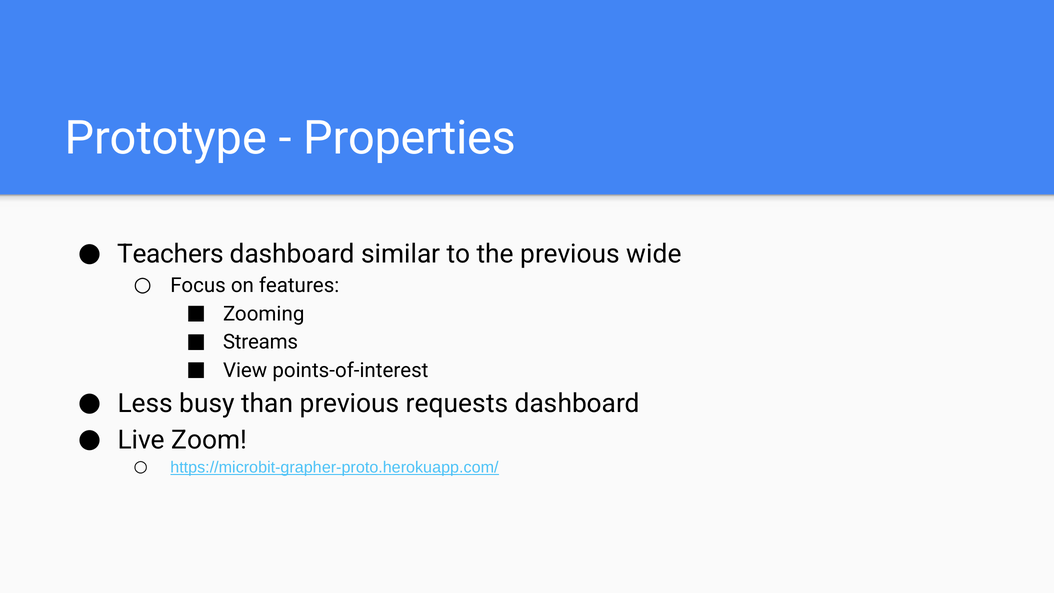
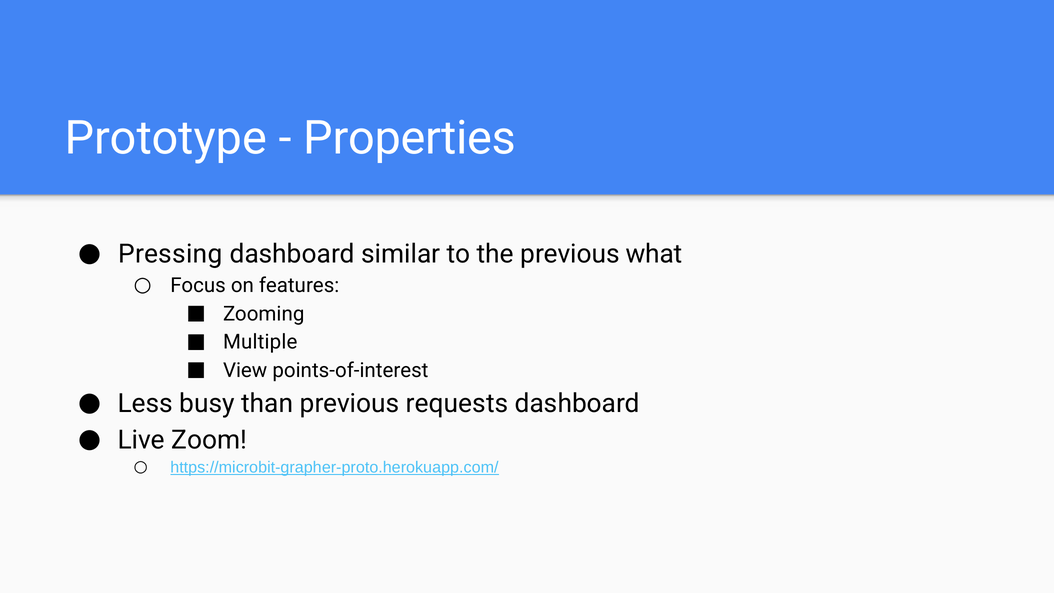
Teachers: Teachers -> Pressing
wide: wide -> what
Streams: Streams -> Multiple
